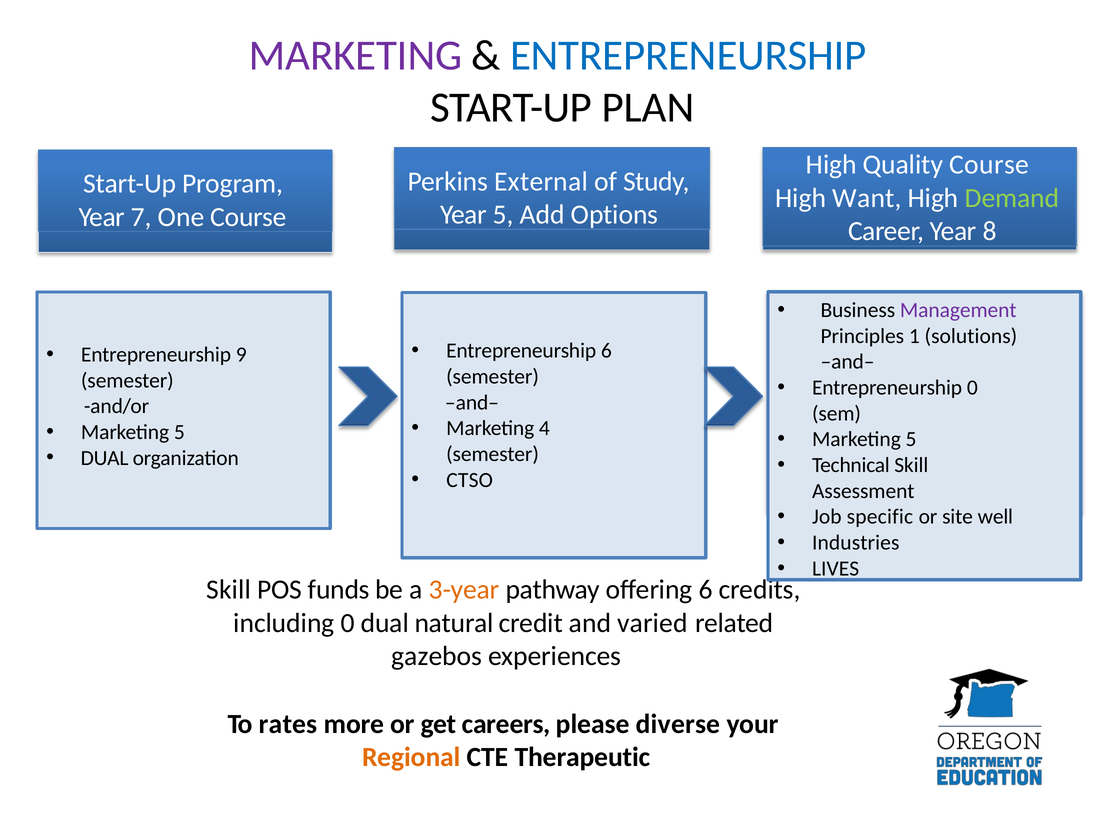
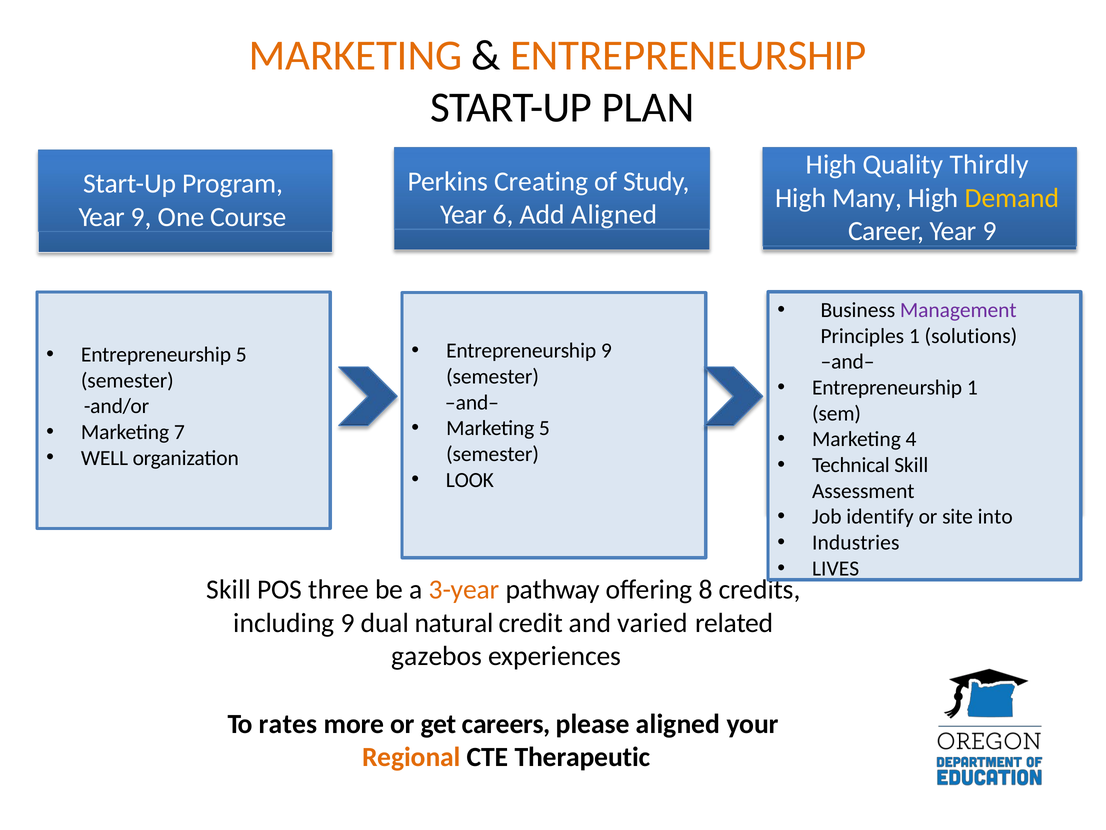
MARKETING at (356, 56) colour: purple -> orange
ENTREPRENEURSHIP at (688, 56) colour: blue -> orange
Quality Course: Course -> Thirdly
External: External -> Creating
Want: Want -> Many
Demand colour: light green -> yellow
Year 5: 5 -> 6
Add Options: Options -> Aligned
7 at (141, 217): 7 -> 9
Career Year 8: 8 -> 9
Entrepreneurship 6: 6 -> 9
Entrepreneurship 9: 9 -> 5
Entrepreneurship 0: 0 -> 1
Marketing 4: 4 -> 5
5 at (179, 432): 5 -> 7
5 at (911, 439): 5 -> 4
DUAL at (105, 458): DUAL -> WELL
CTSO: CTSO -> LOOK
specific: specific -> identify
well: well -> into
funds: funds -> three
offering 6: 6 -> 8
including 0: 0 -> 9
please diverse: diverse -> aligned
